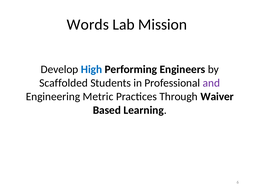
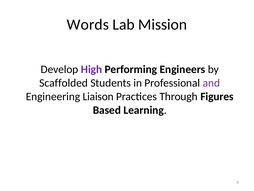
High colour: blue -> purple
Metric: Metric -> Liaison
Waiver: Waiver -> Figures
